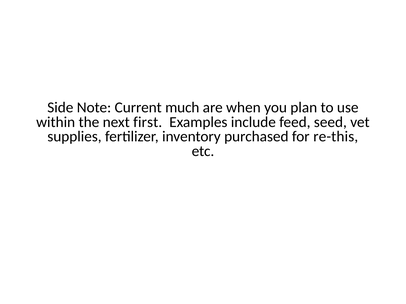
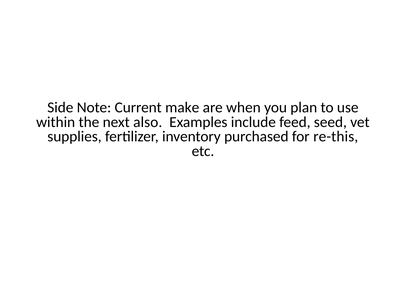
much: much -> make
first: first -> also
